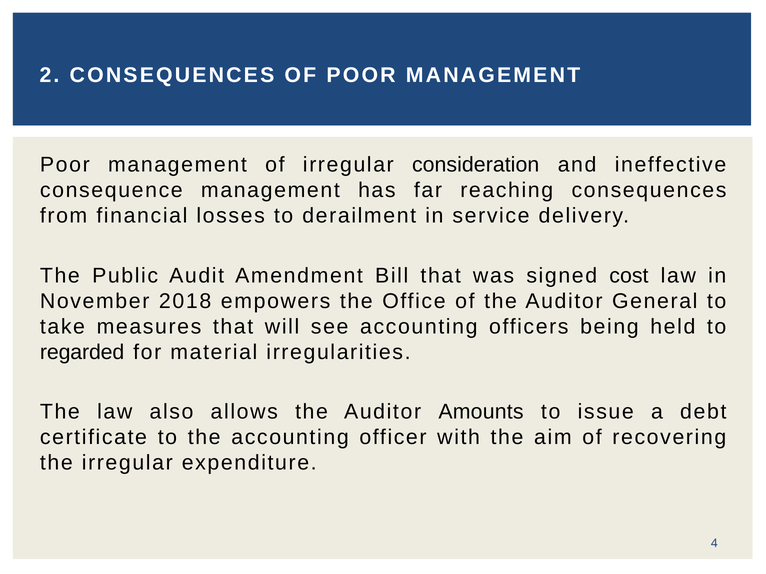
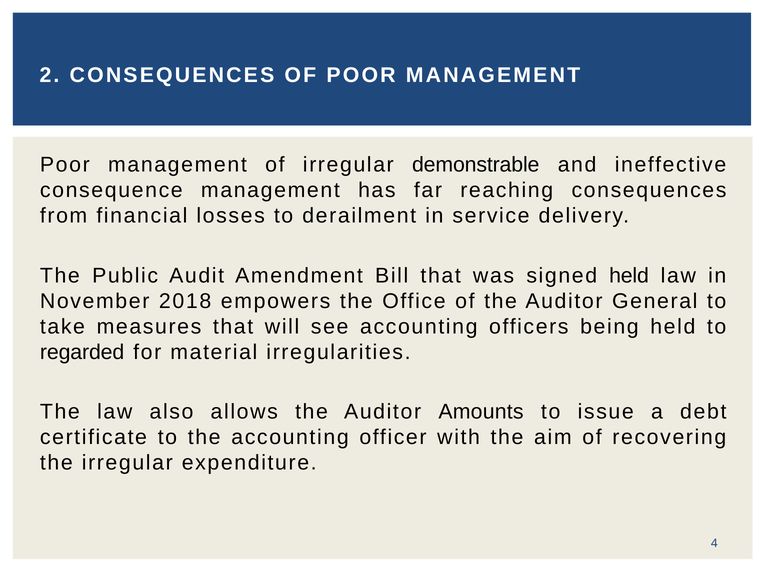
consideration: consideration -> demonstrable
signed cost: cost -> held
